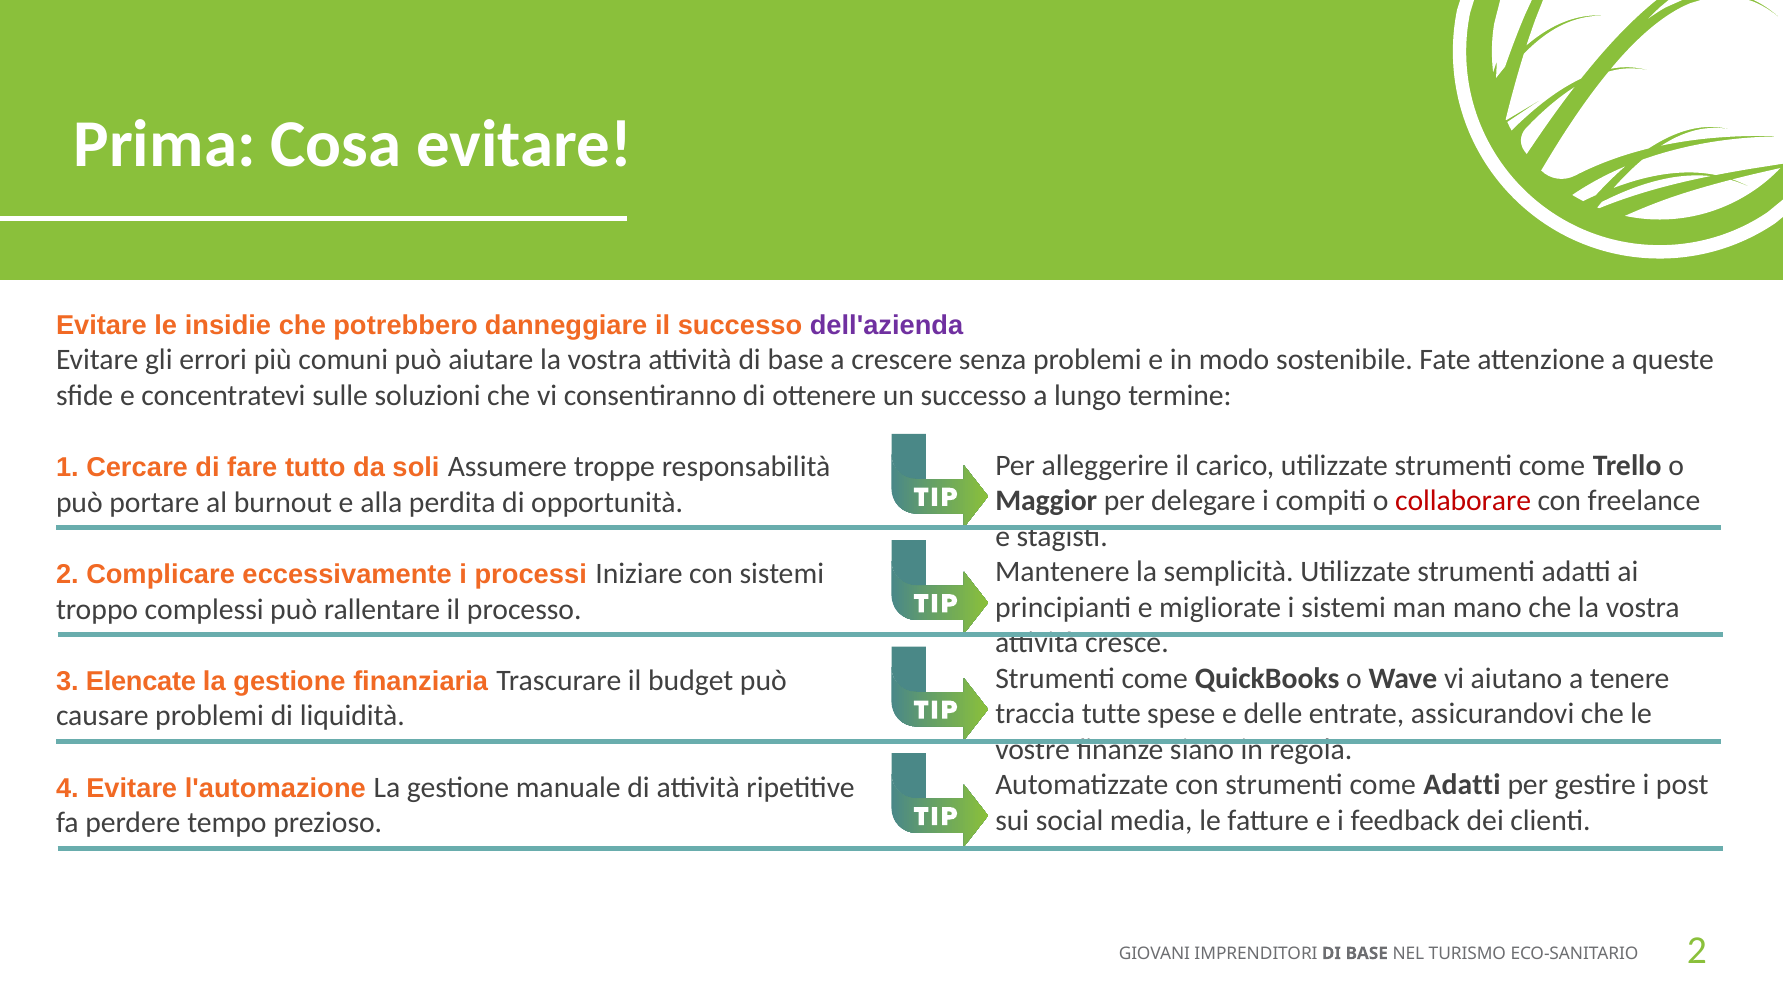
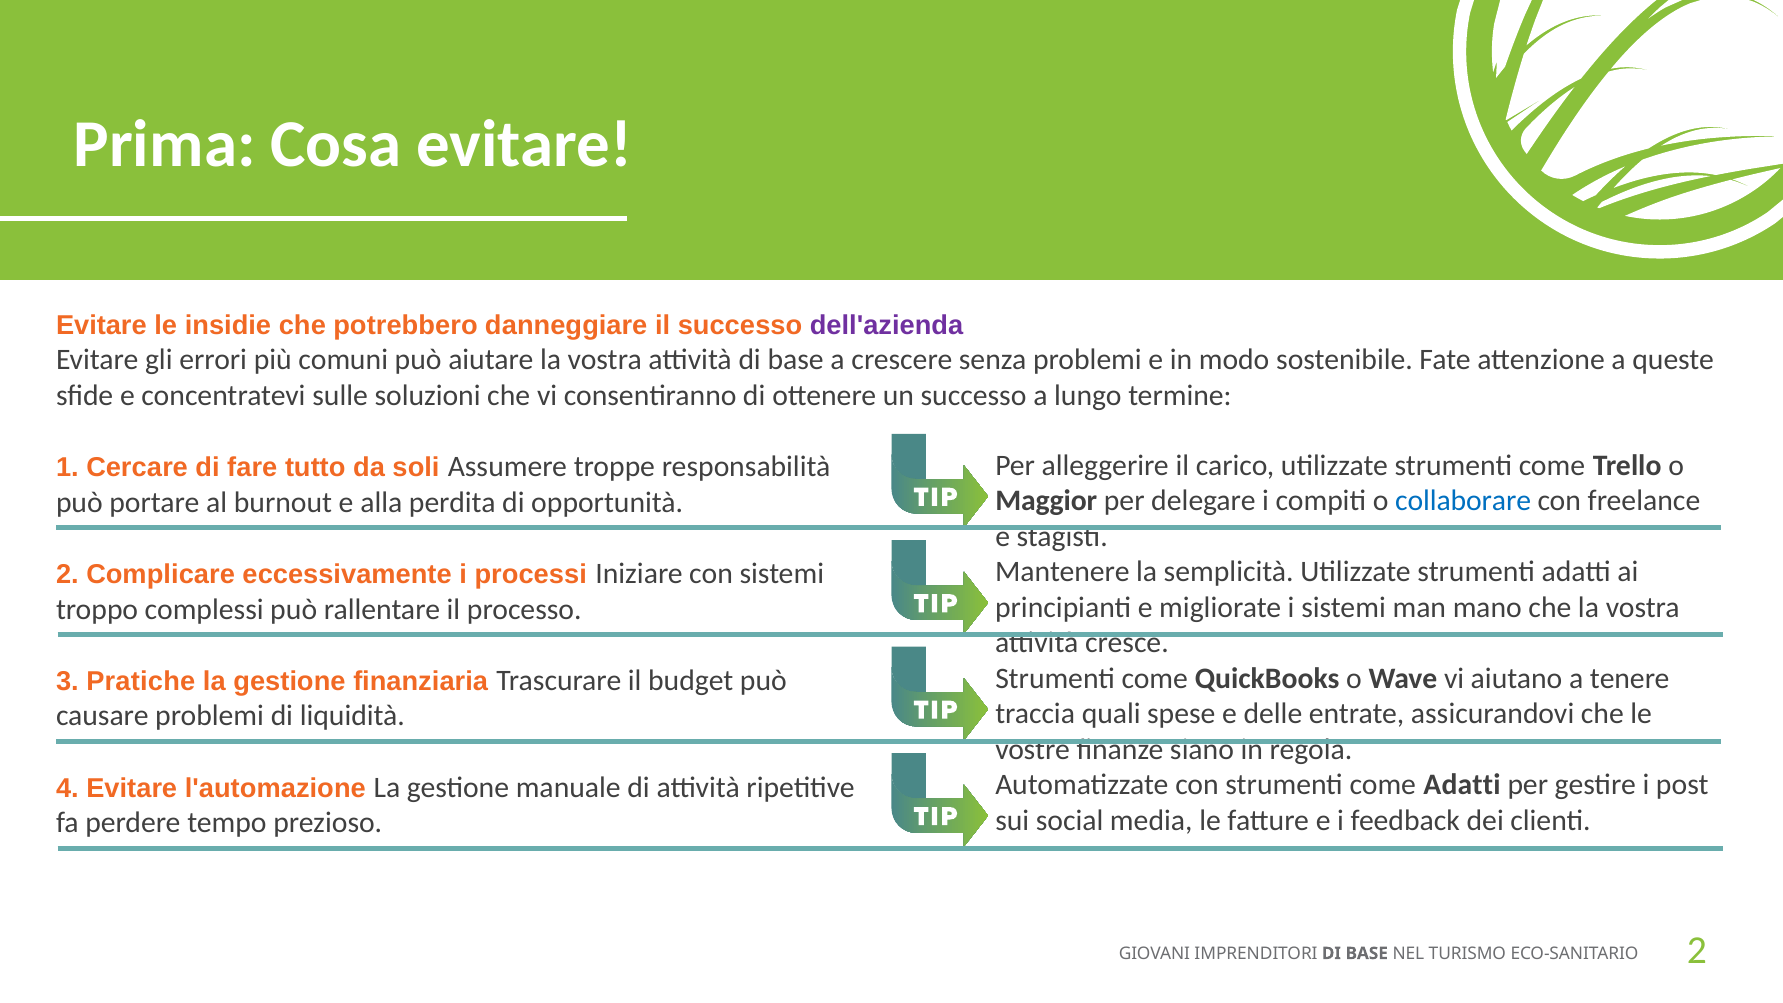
collaborare colour: red -> blue
Elencate: Elencate -> Pratiche
tutte: tutte -> quali
